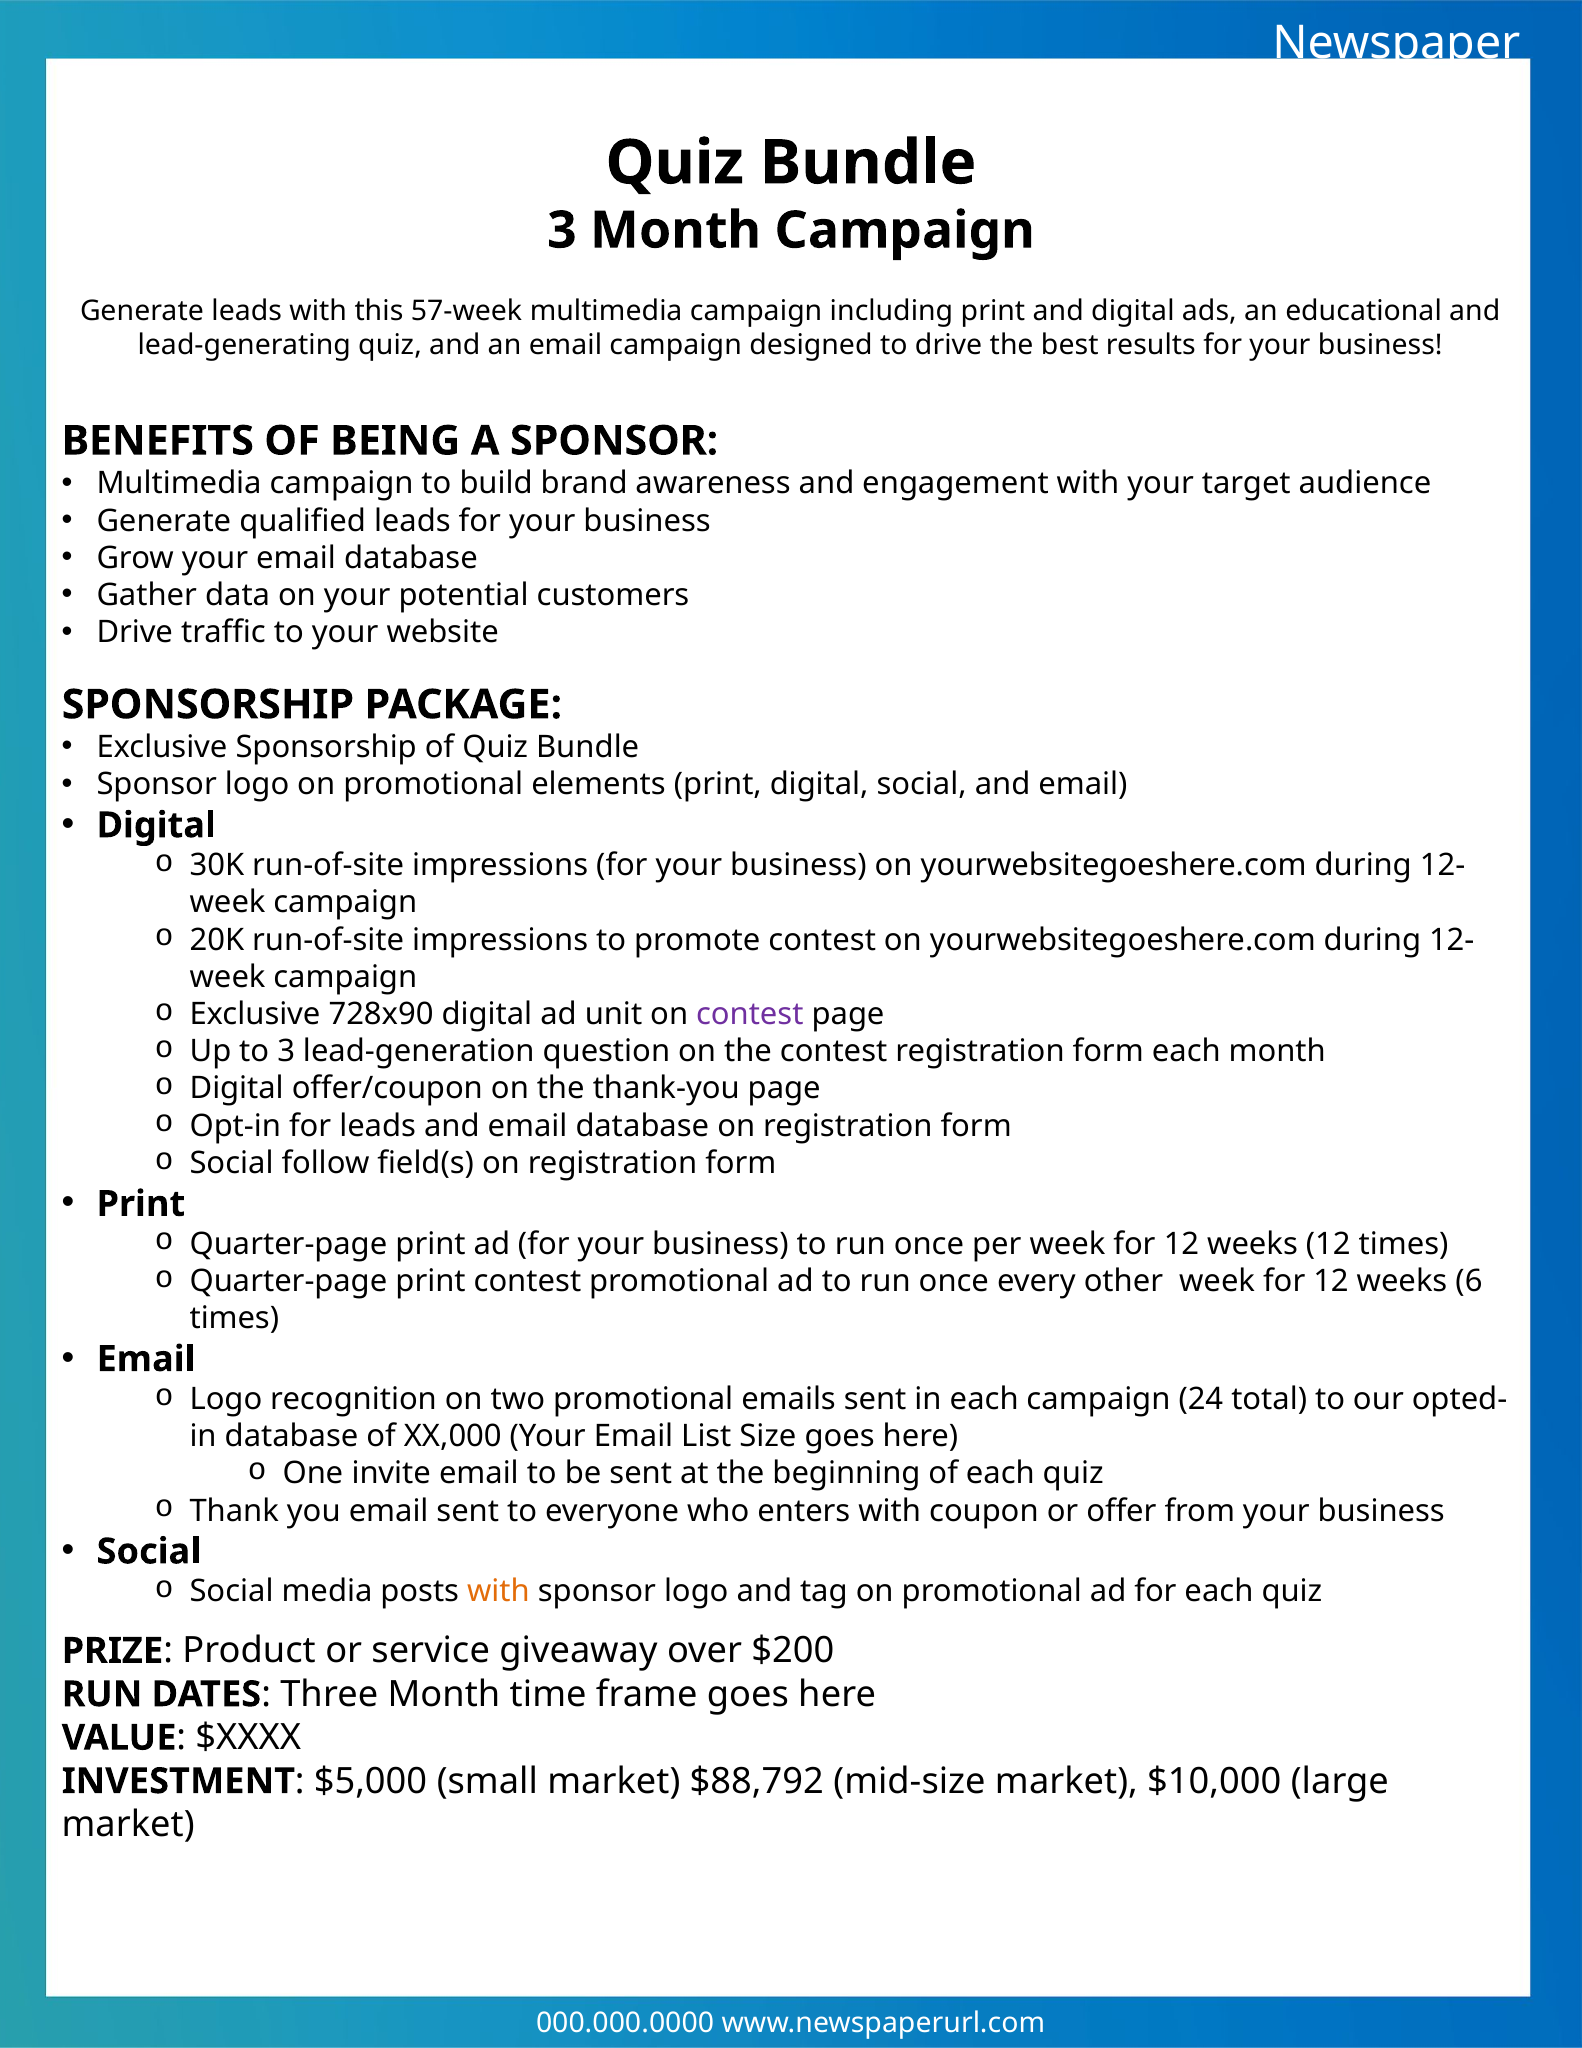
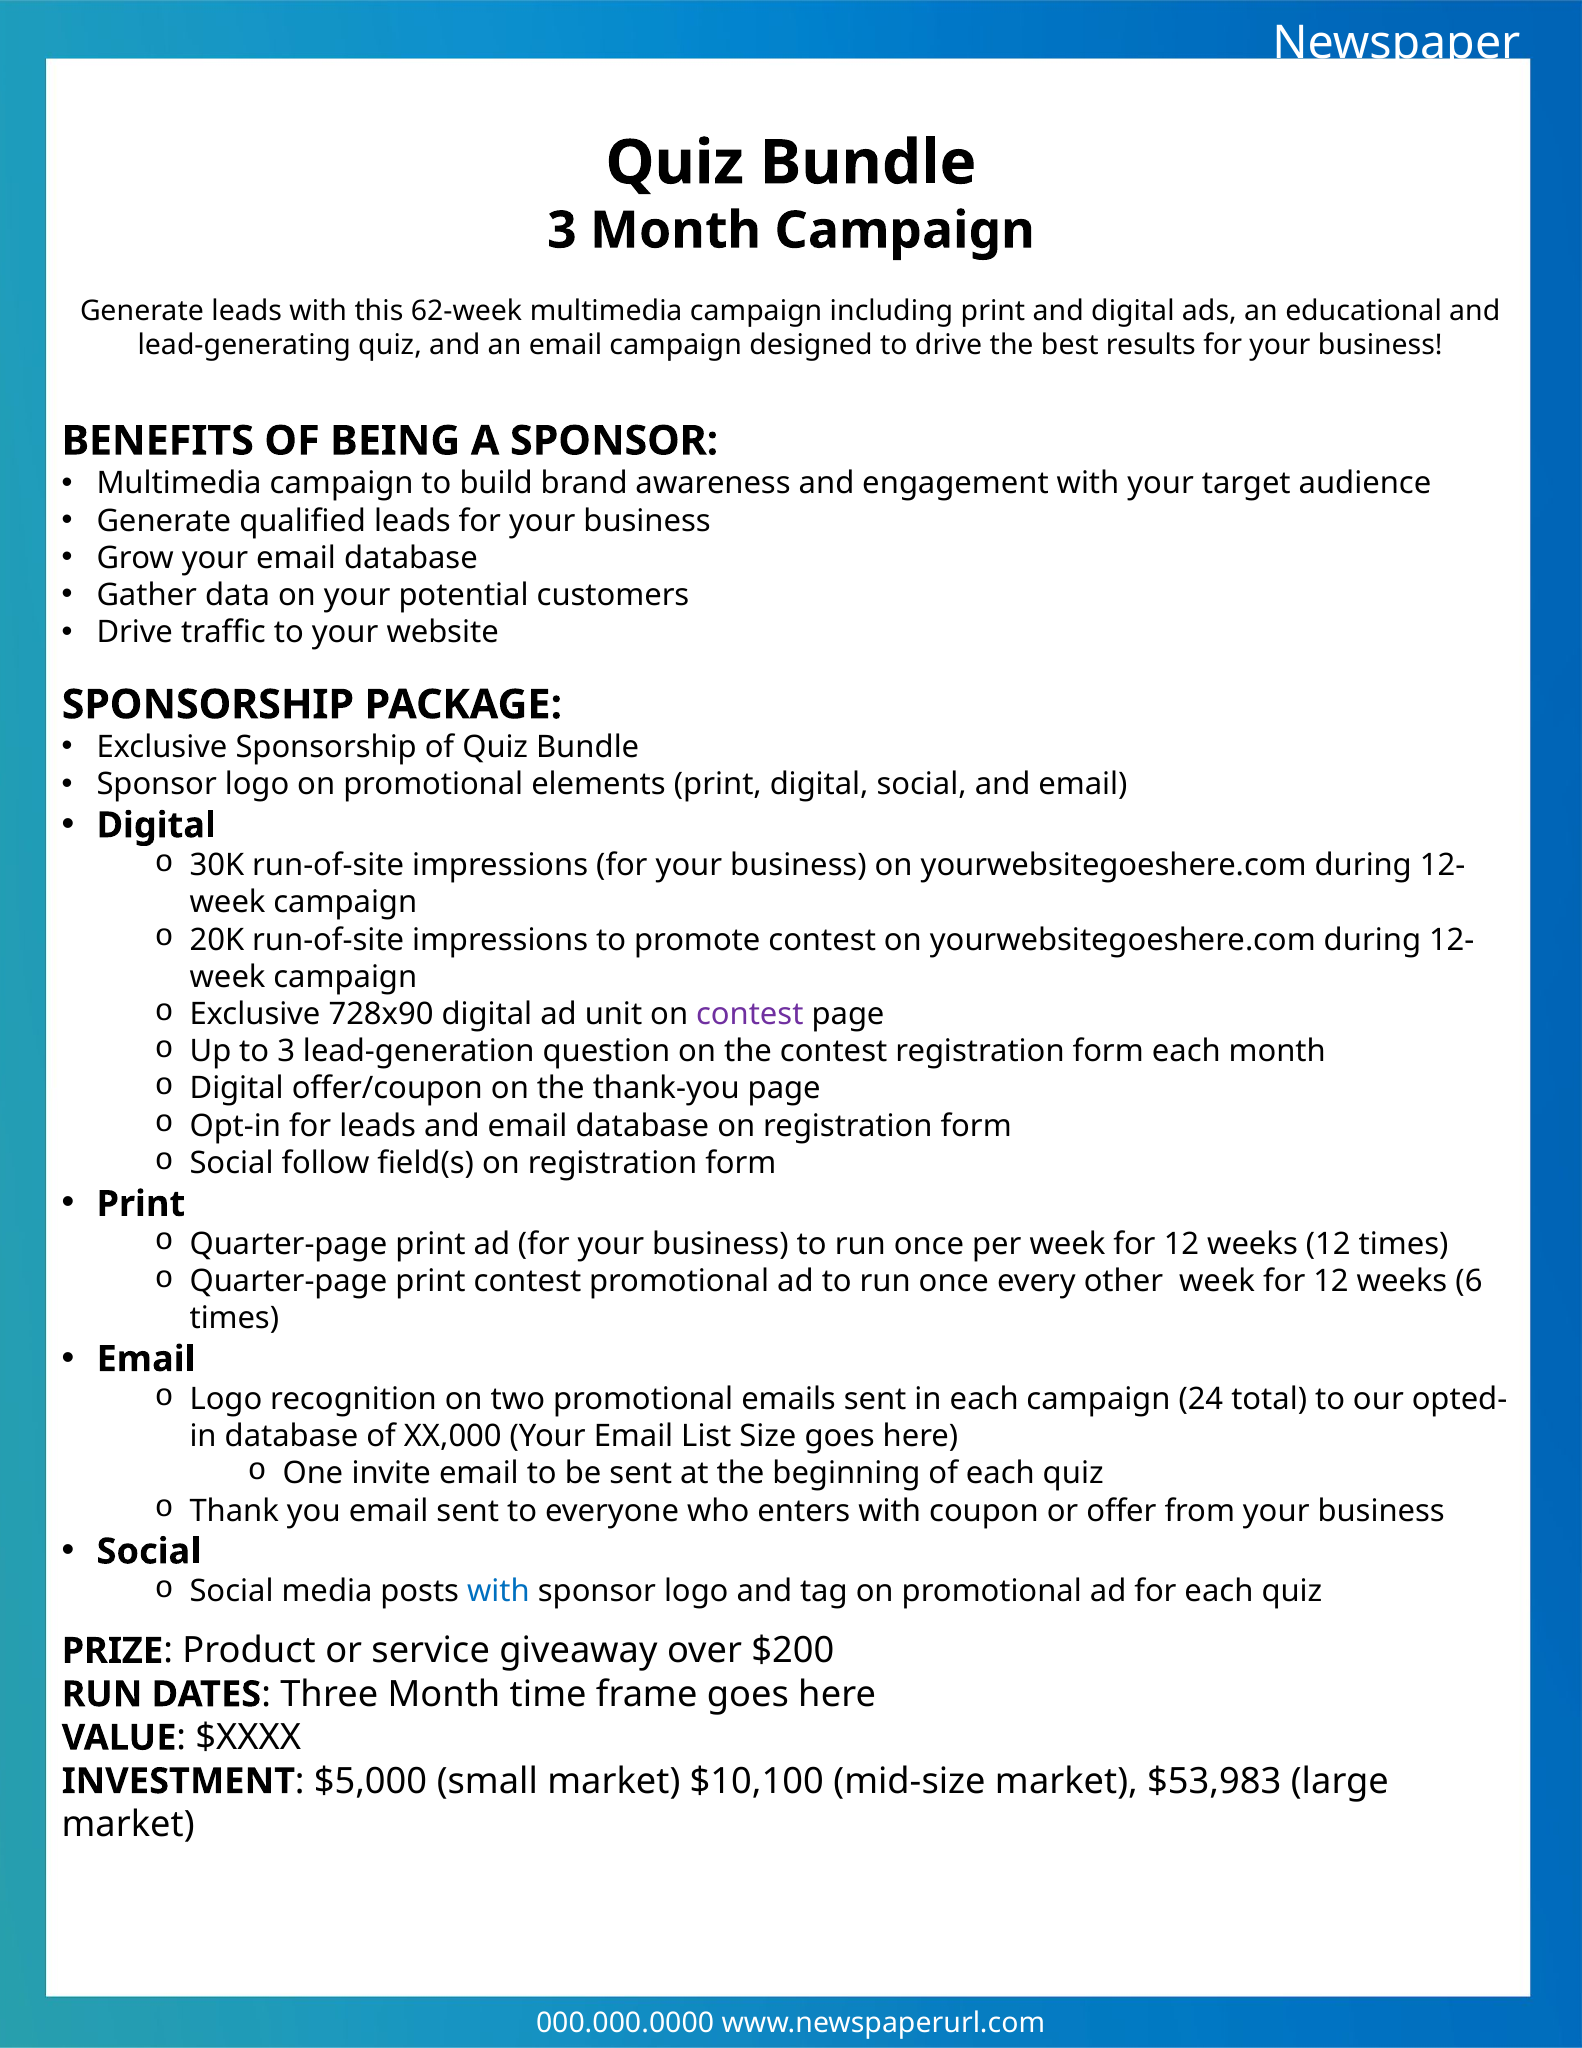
57-week: 57-week -> 62-week
with at (498, 1591) colour: orange -> blue
$88,792: $88,792 -> $10,100
$10,000: $10,000 -> $53,983
